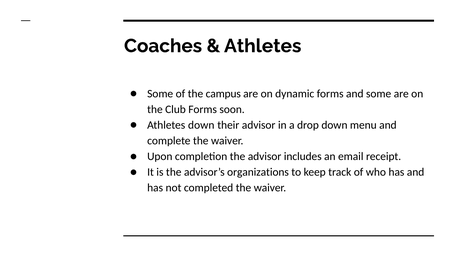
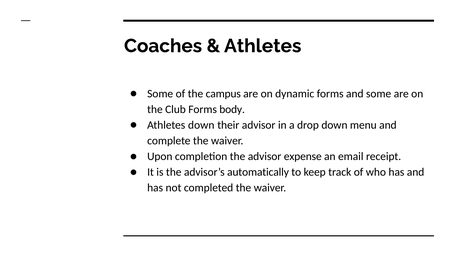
soon: soon -> body
includes: includes -> expense
organizations: organizations -> automatically
